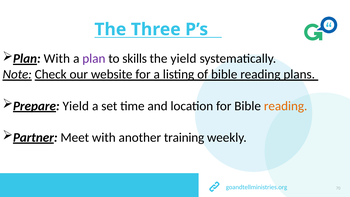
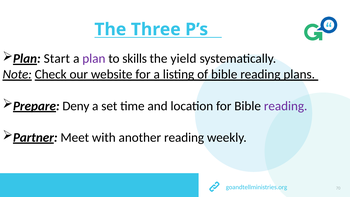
Plan With: With -> Start
Prepare Yield: Yield -> Deny
reading at (286, 106) colour: orange -> purple
another training: training -> reading
